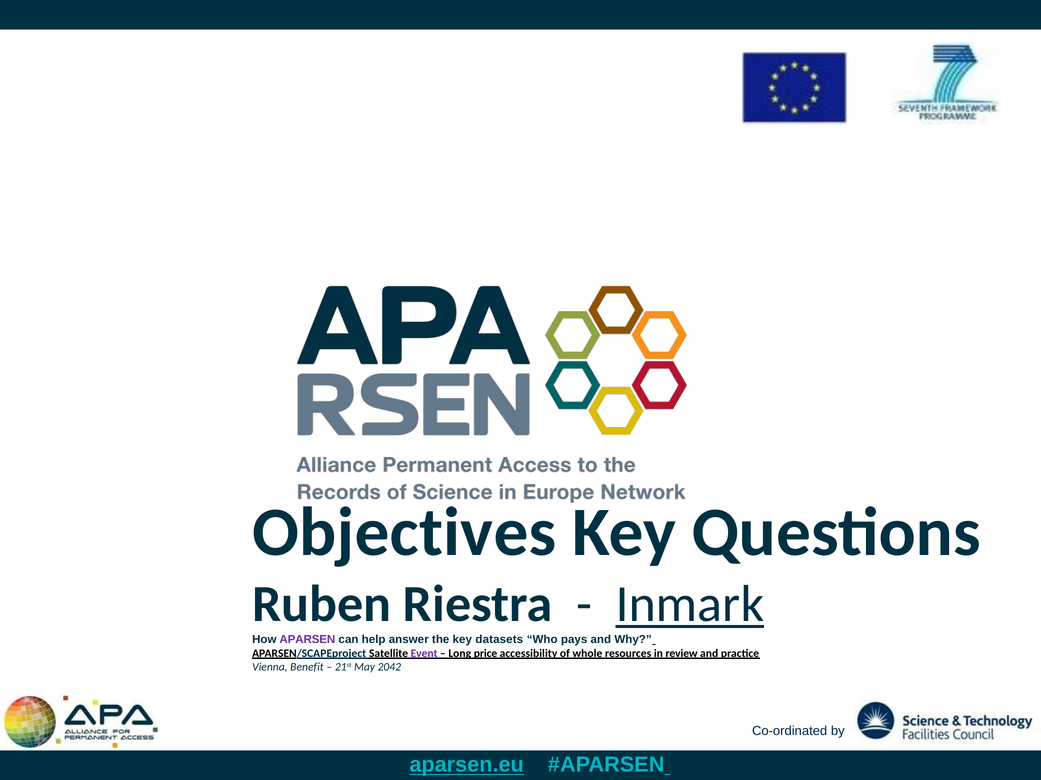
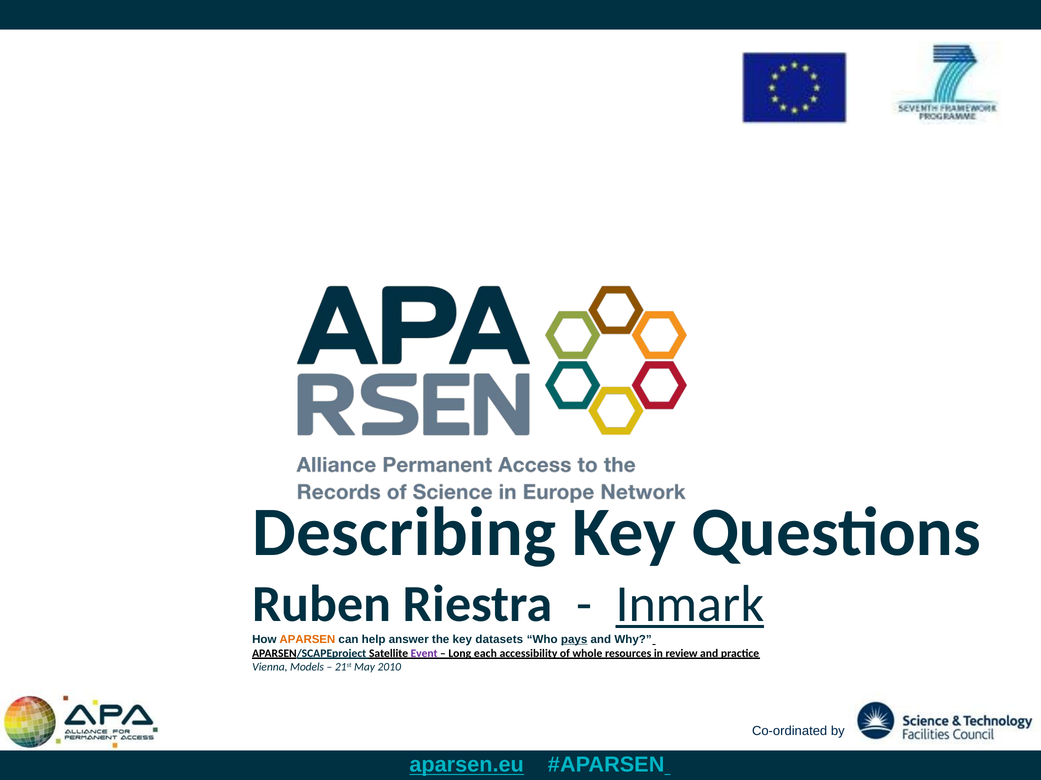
Objectives: Objectives -> Describing
APARSEN colour: purple -> orange
pays underline: none -> present
price: price -> each
Benefit: Benefit -> Models
2042: 2042 -> 2010
